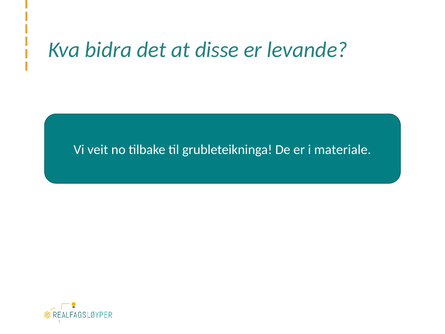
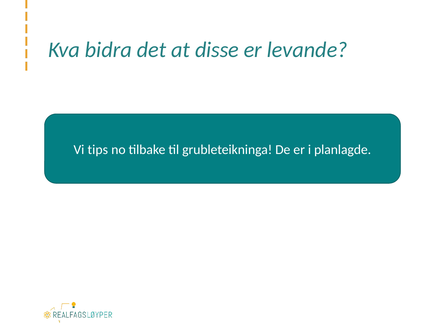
veit: veit -> tips
materiale: materiale -> planlagde
